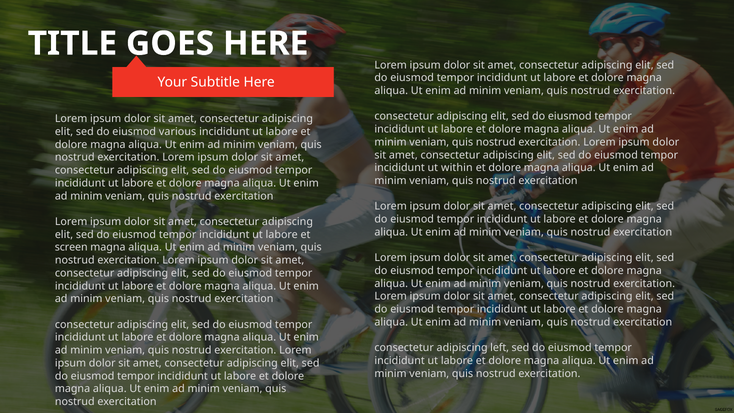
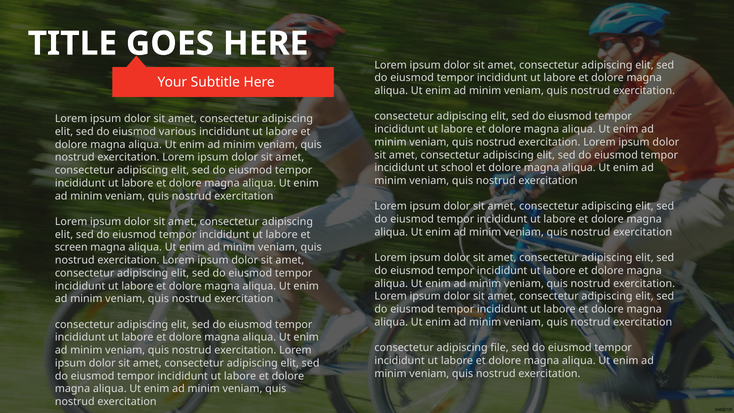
within: within -> school
left: left -> file
